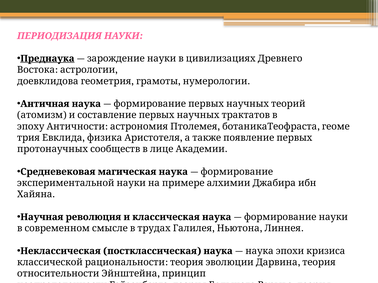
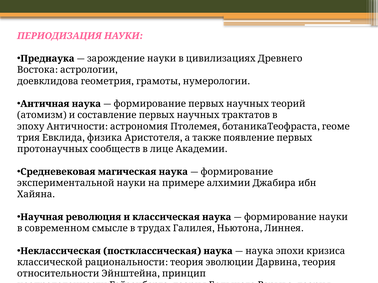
Преднаука underline: present -> none
